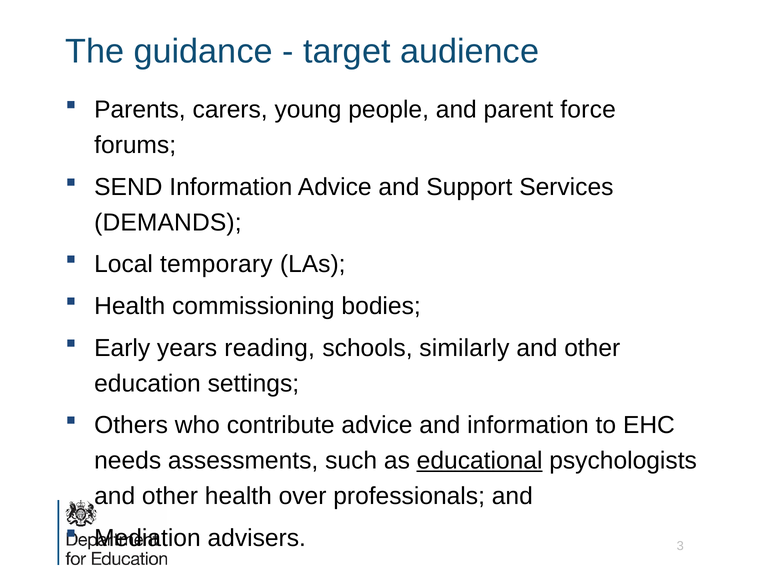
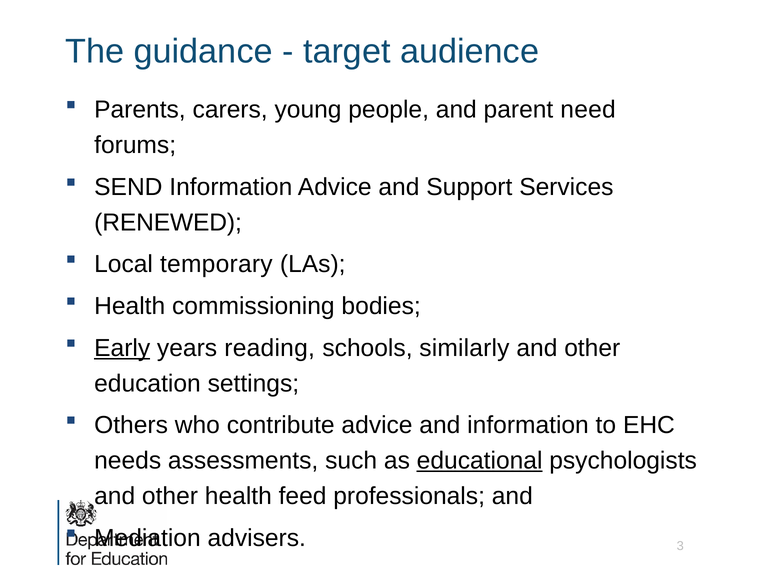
force: force -> need
DEMANDS: DEMANDS -> RENEWED
Early underline: none -> present
over: over -> feed
